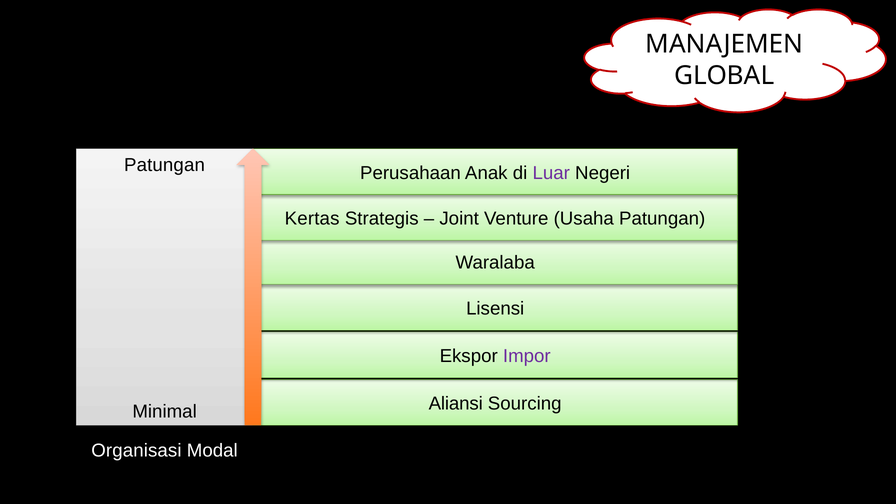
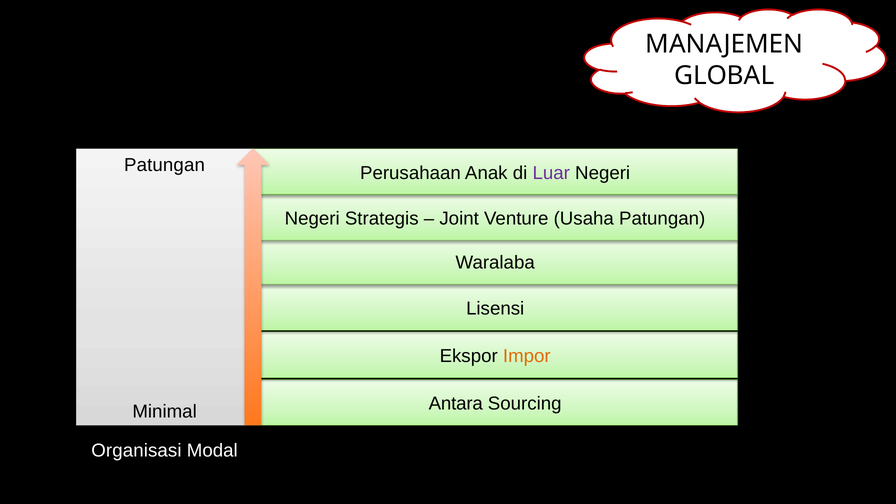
Kertas at (312, 219): Kertas -> Negeri
Impor colour: purple -> orange
Aliansi: Aliansi -> Antara
